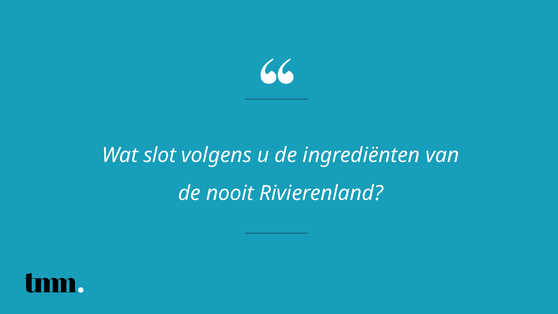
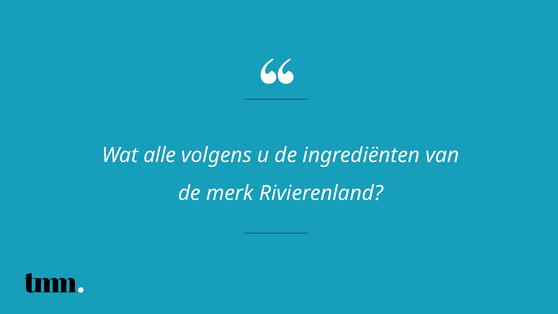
slot: slot -> alle
nooit: nooit -> merk
